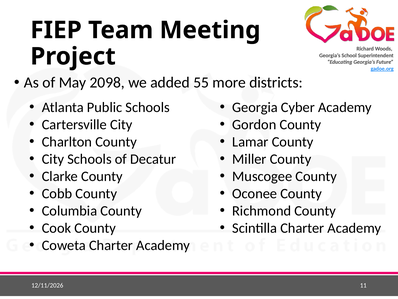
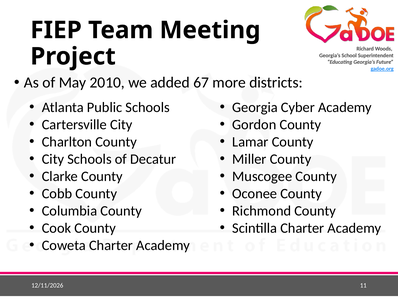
2098: 2098 -> 2010
55: 55 -> 67
